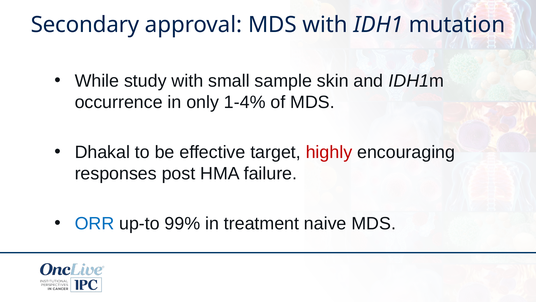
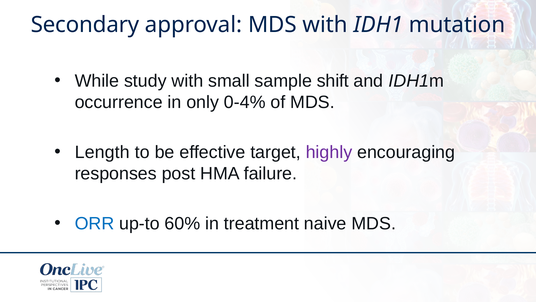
skin: skin -> shift
1-4%: 1-4% -> 0-4%
Dhakal: Dhakal -> Length
highly colour: red -> purple
99%: 99% -> 60%
